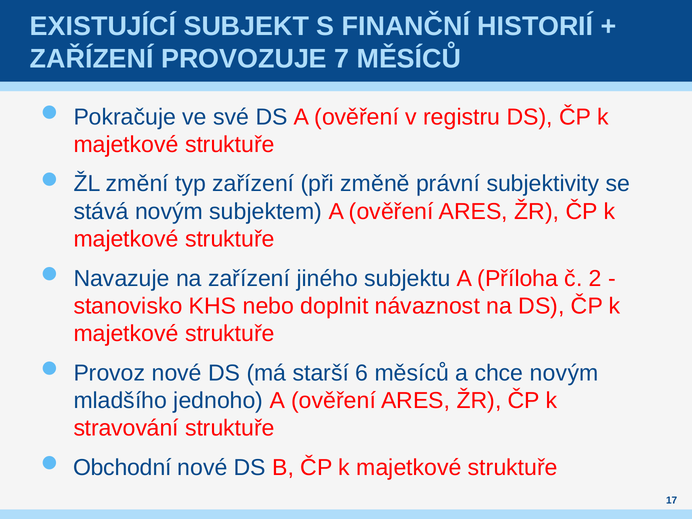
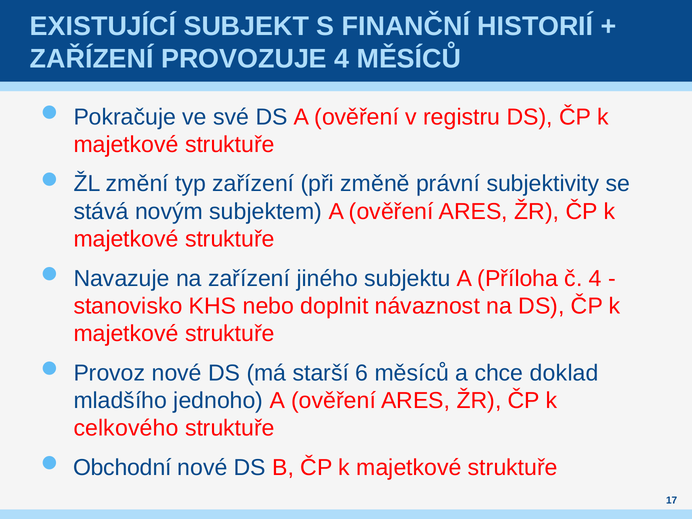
PROVOZUJE 7: 7 -> 4
č 2: 2 -> 4
chce novým: novým -> doklad
stravování: stravování -> celkového
